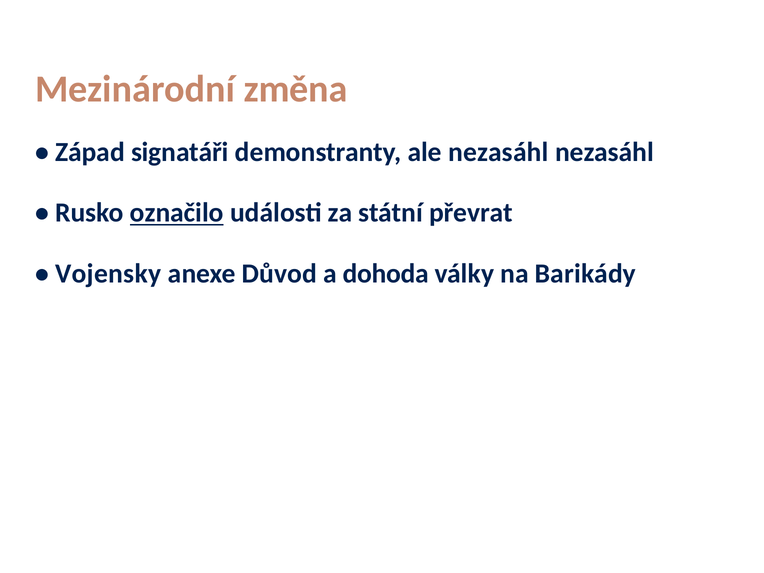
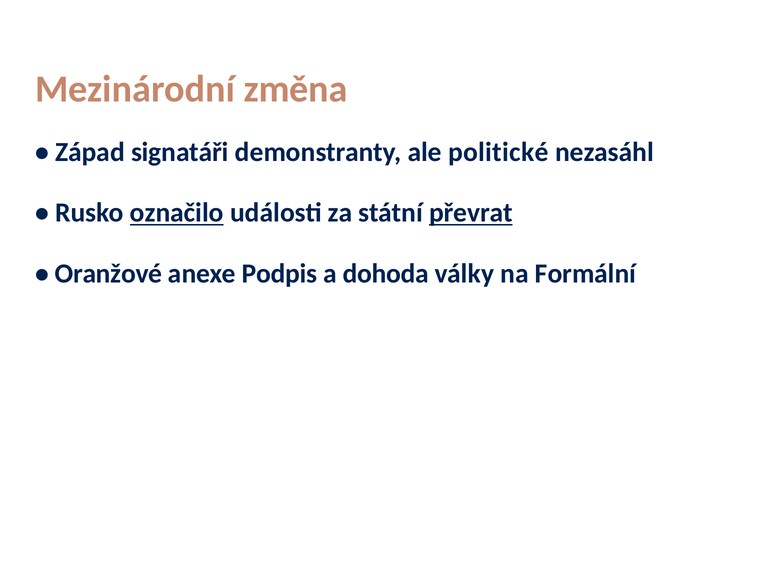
ale nezasáhl: nezasáhl -> politické
převrat underline: none -> present
Vojensky: Vojensky -> Oranžové
Důvod: Důvod -> Podpis
Barikády: Barikády -> Formální
